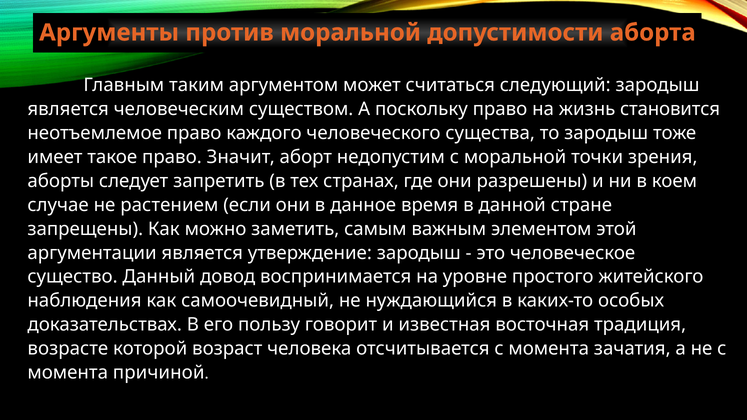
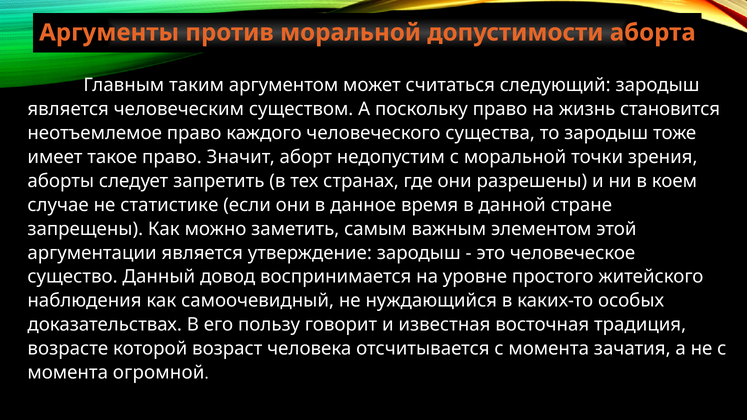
растением: растением -> статистике
причиной: причиной -> огромной
